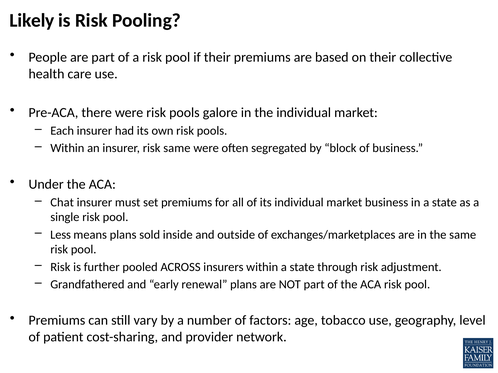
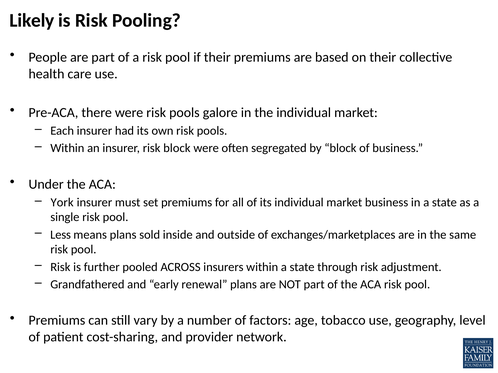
risk same: same -> block
Chat: Chat -> York
